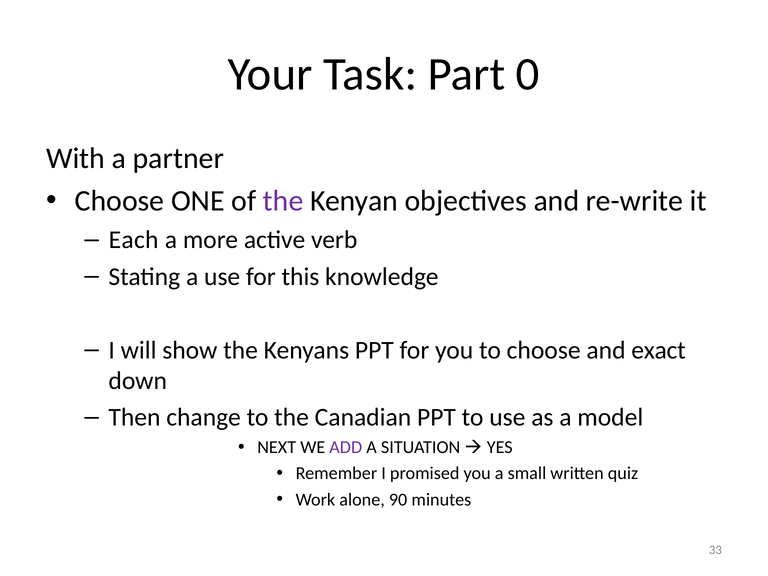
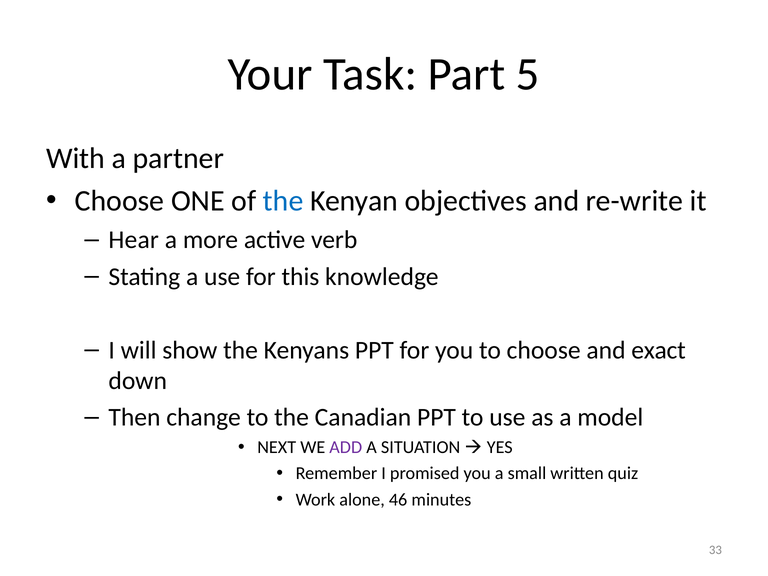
0: 0 -> 5
the at (283, 201) colour: purple -> blue
Each: Each -> Hear
90: 90 -> 46
